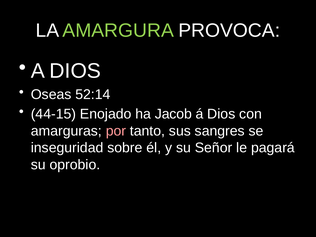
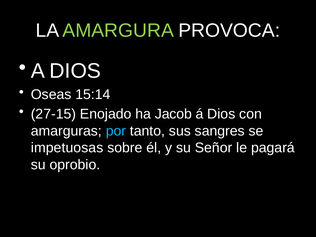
52:14: 52:14 -> 15:14
44-15: 44-15 -> 27-15
por colour: pink -> light blue
inseguridad: inseguridad -> impetuosas
